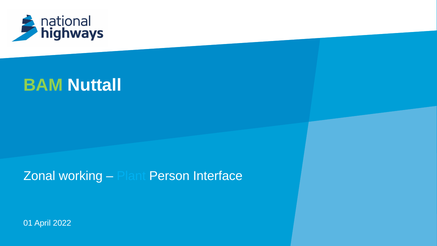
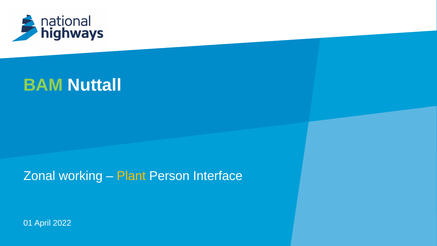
Plant colour: light blue -> yellow
